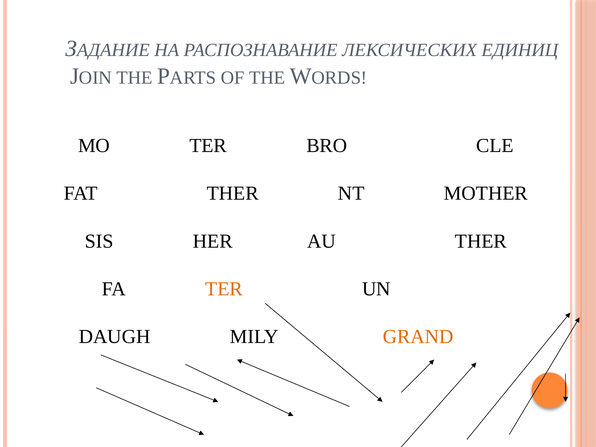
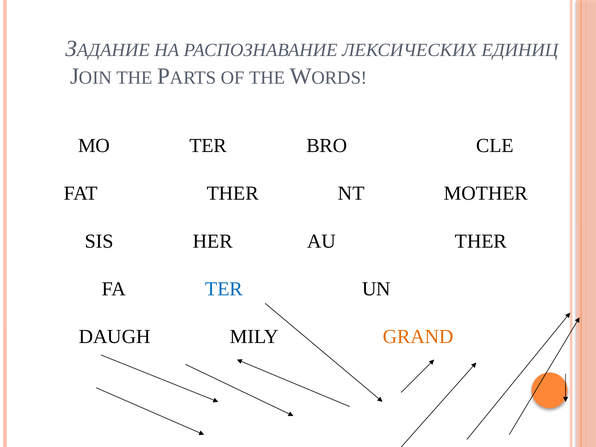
TER at (224, 289) colour: orange -> blue
